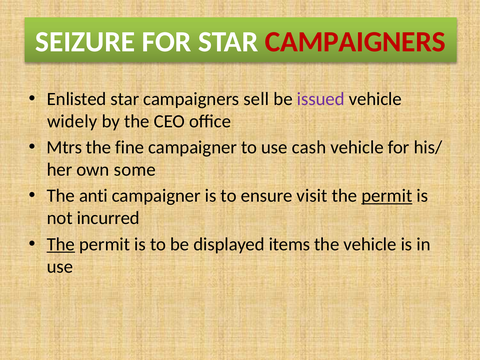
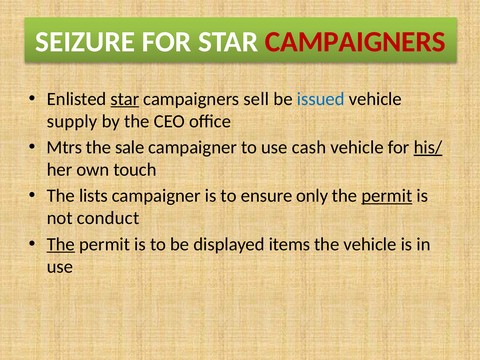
star at (125, 99) underline: none -> present
issued colour: purple -> blue
widely: widely -> supply
fine: fine -> sale
his/ underline: none -> present
some: some -> touch
anti: anti -> lists
visit: visit -> only
incurred: incurred -> conduct
